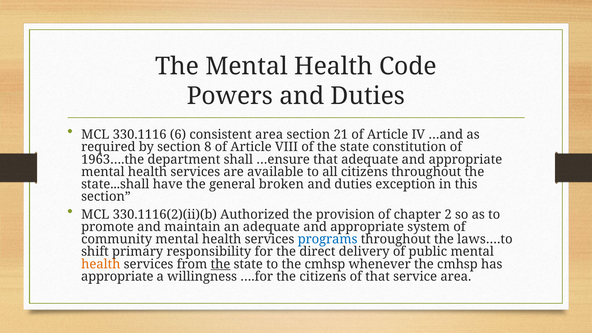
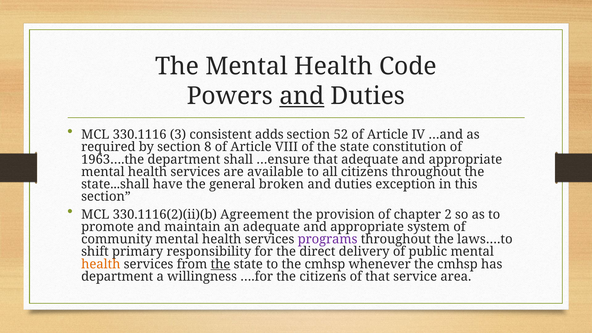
and at (302, 96) underline: none -> present
6: 6 -> 3
consistent area: area -> adds
21: 21 -> 52
Authorized: Authorized -> Agreement
programs colour: blue -> purple
appropriate at (117, 277): appropriate -> department
